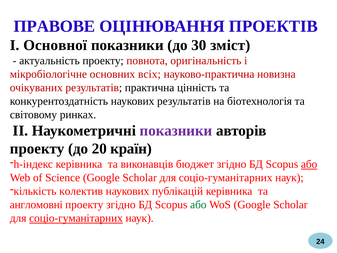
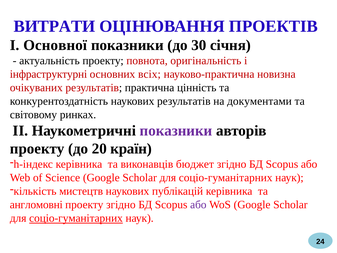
ПРАВОВЕ: ПРАВОВЕ -> ВИТРАТИ
зміст: зміст -> січня
мікробіологічне: мікробіологічне -> інфраструктурні
біотехнологія: біотехнологія -> документами
або at (309, 164) underline: present -> none
колектив: колектив -> мистецтв
або at (198, 205) colour: green -> purple
